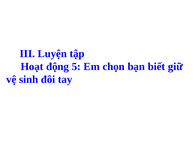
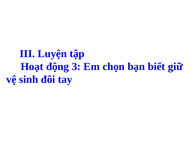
5: 5 -> 3
